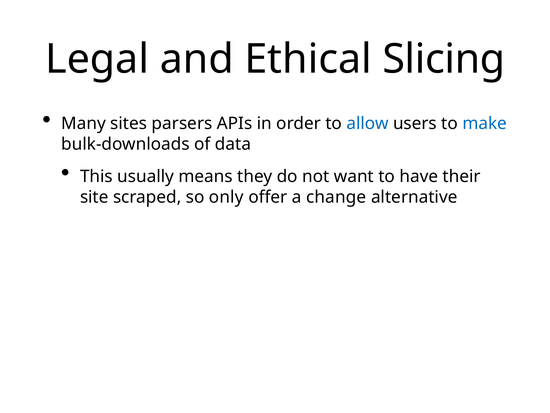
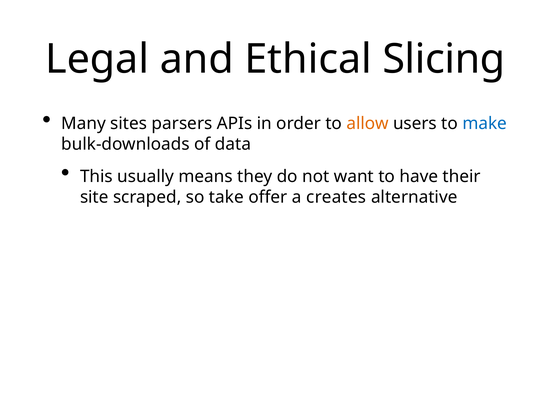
allow colour: blue -> orange
only: only -> take
change: change -> creates
